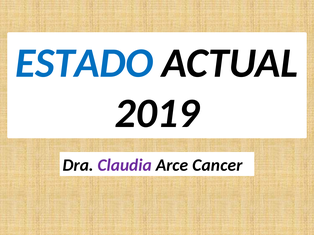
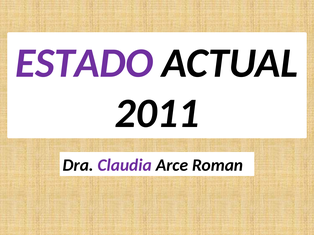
ESTADO colour: blue -> purple
2019: 2019 -> 2011
Cancer: Cancer -> Roman
